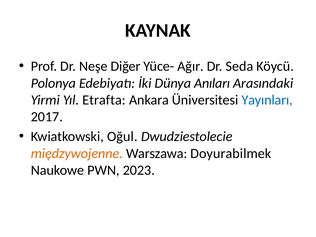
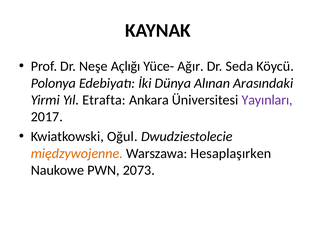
Diğer: Diğer -> Açlığı
Anıları: Anıları -> Alınan
Yayınları colour: blue -> purple
Doyurabilmek: Doyurabilmek -> Hesaplaşırken
2023: 2023 -> 2073
